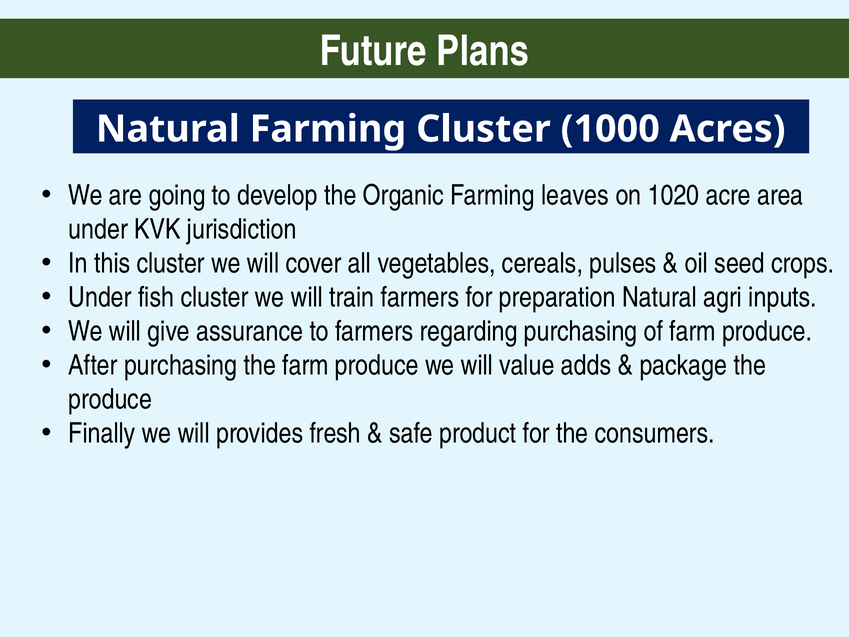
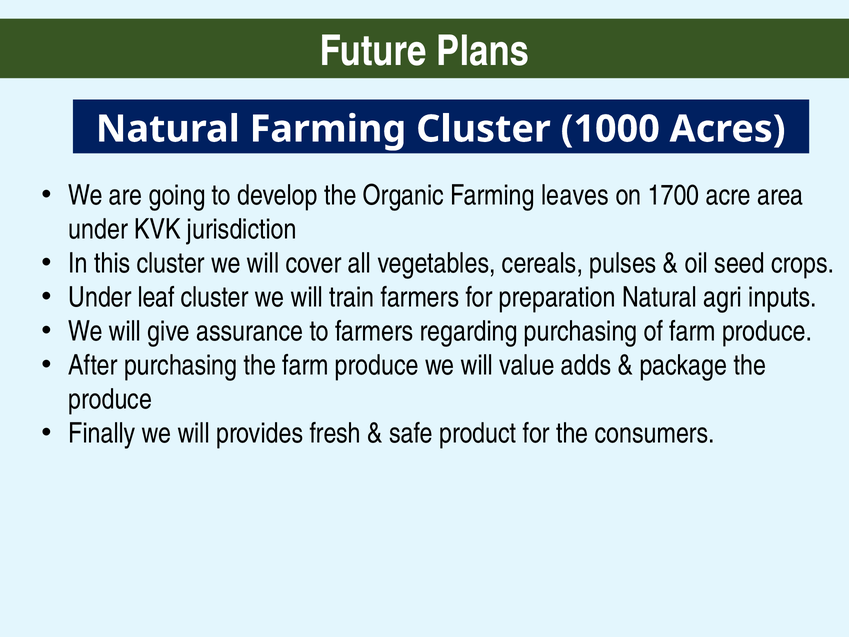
1020: 1020 -> 1700
fish: fish -> leaf
